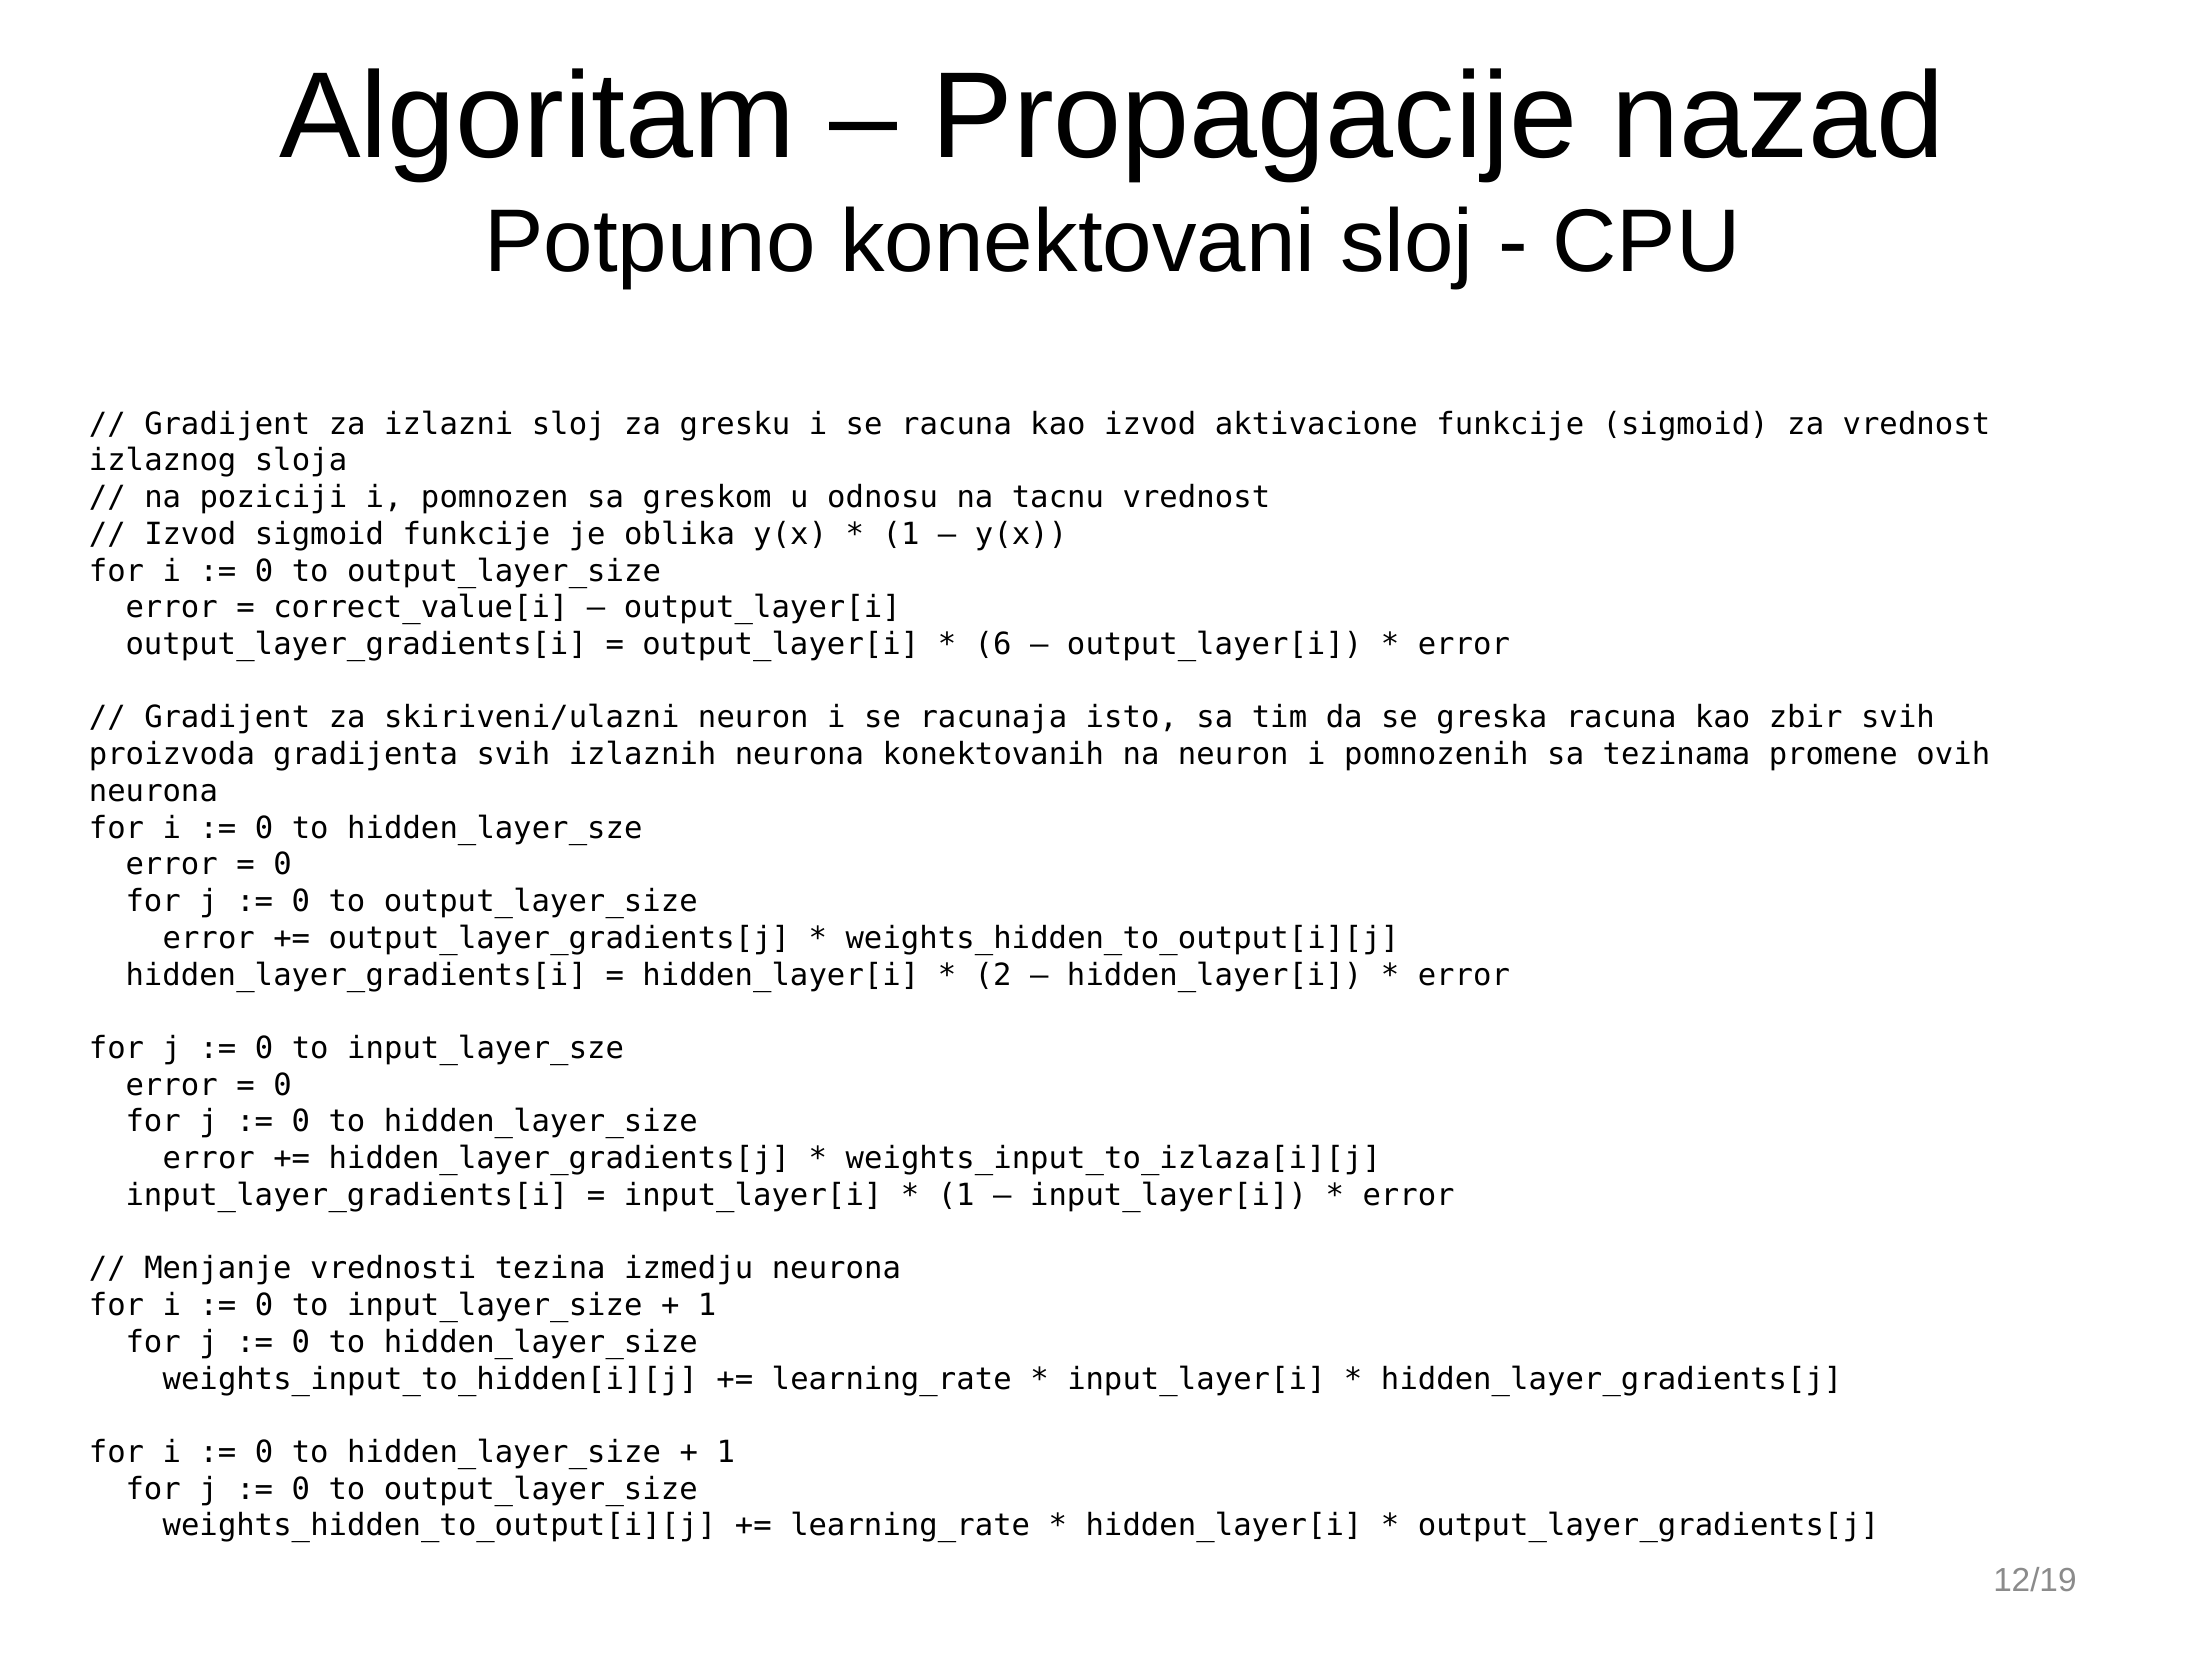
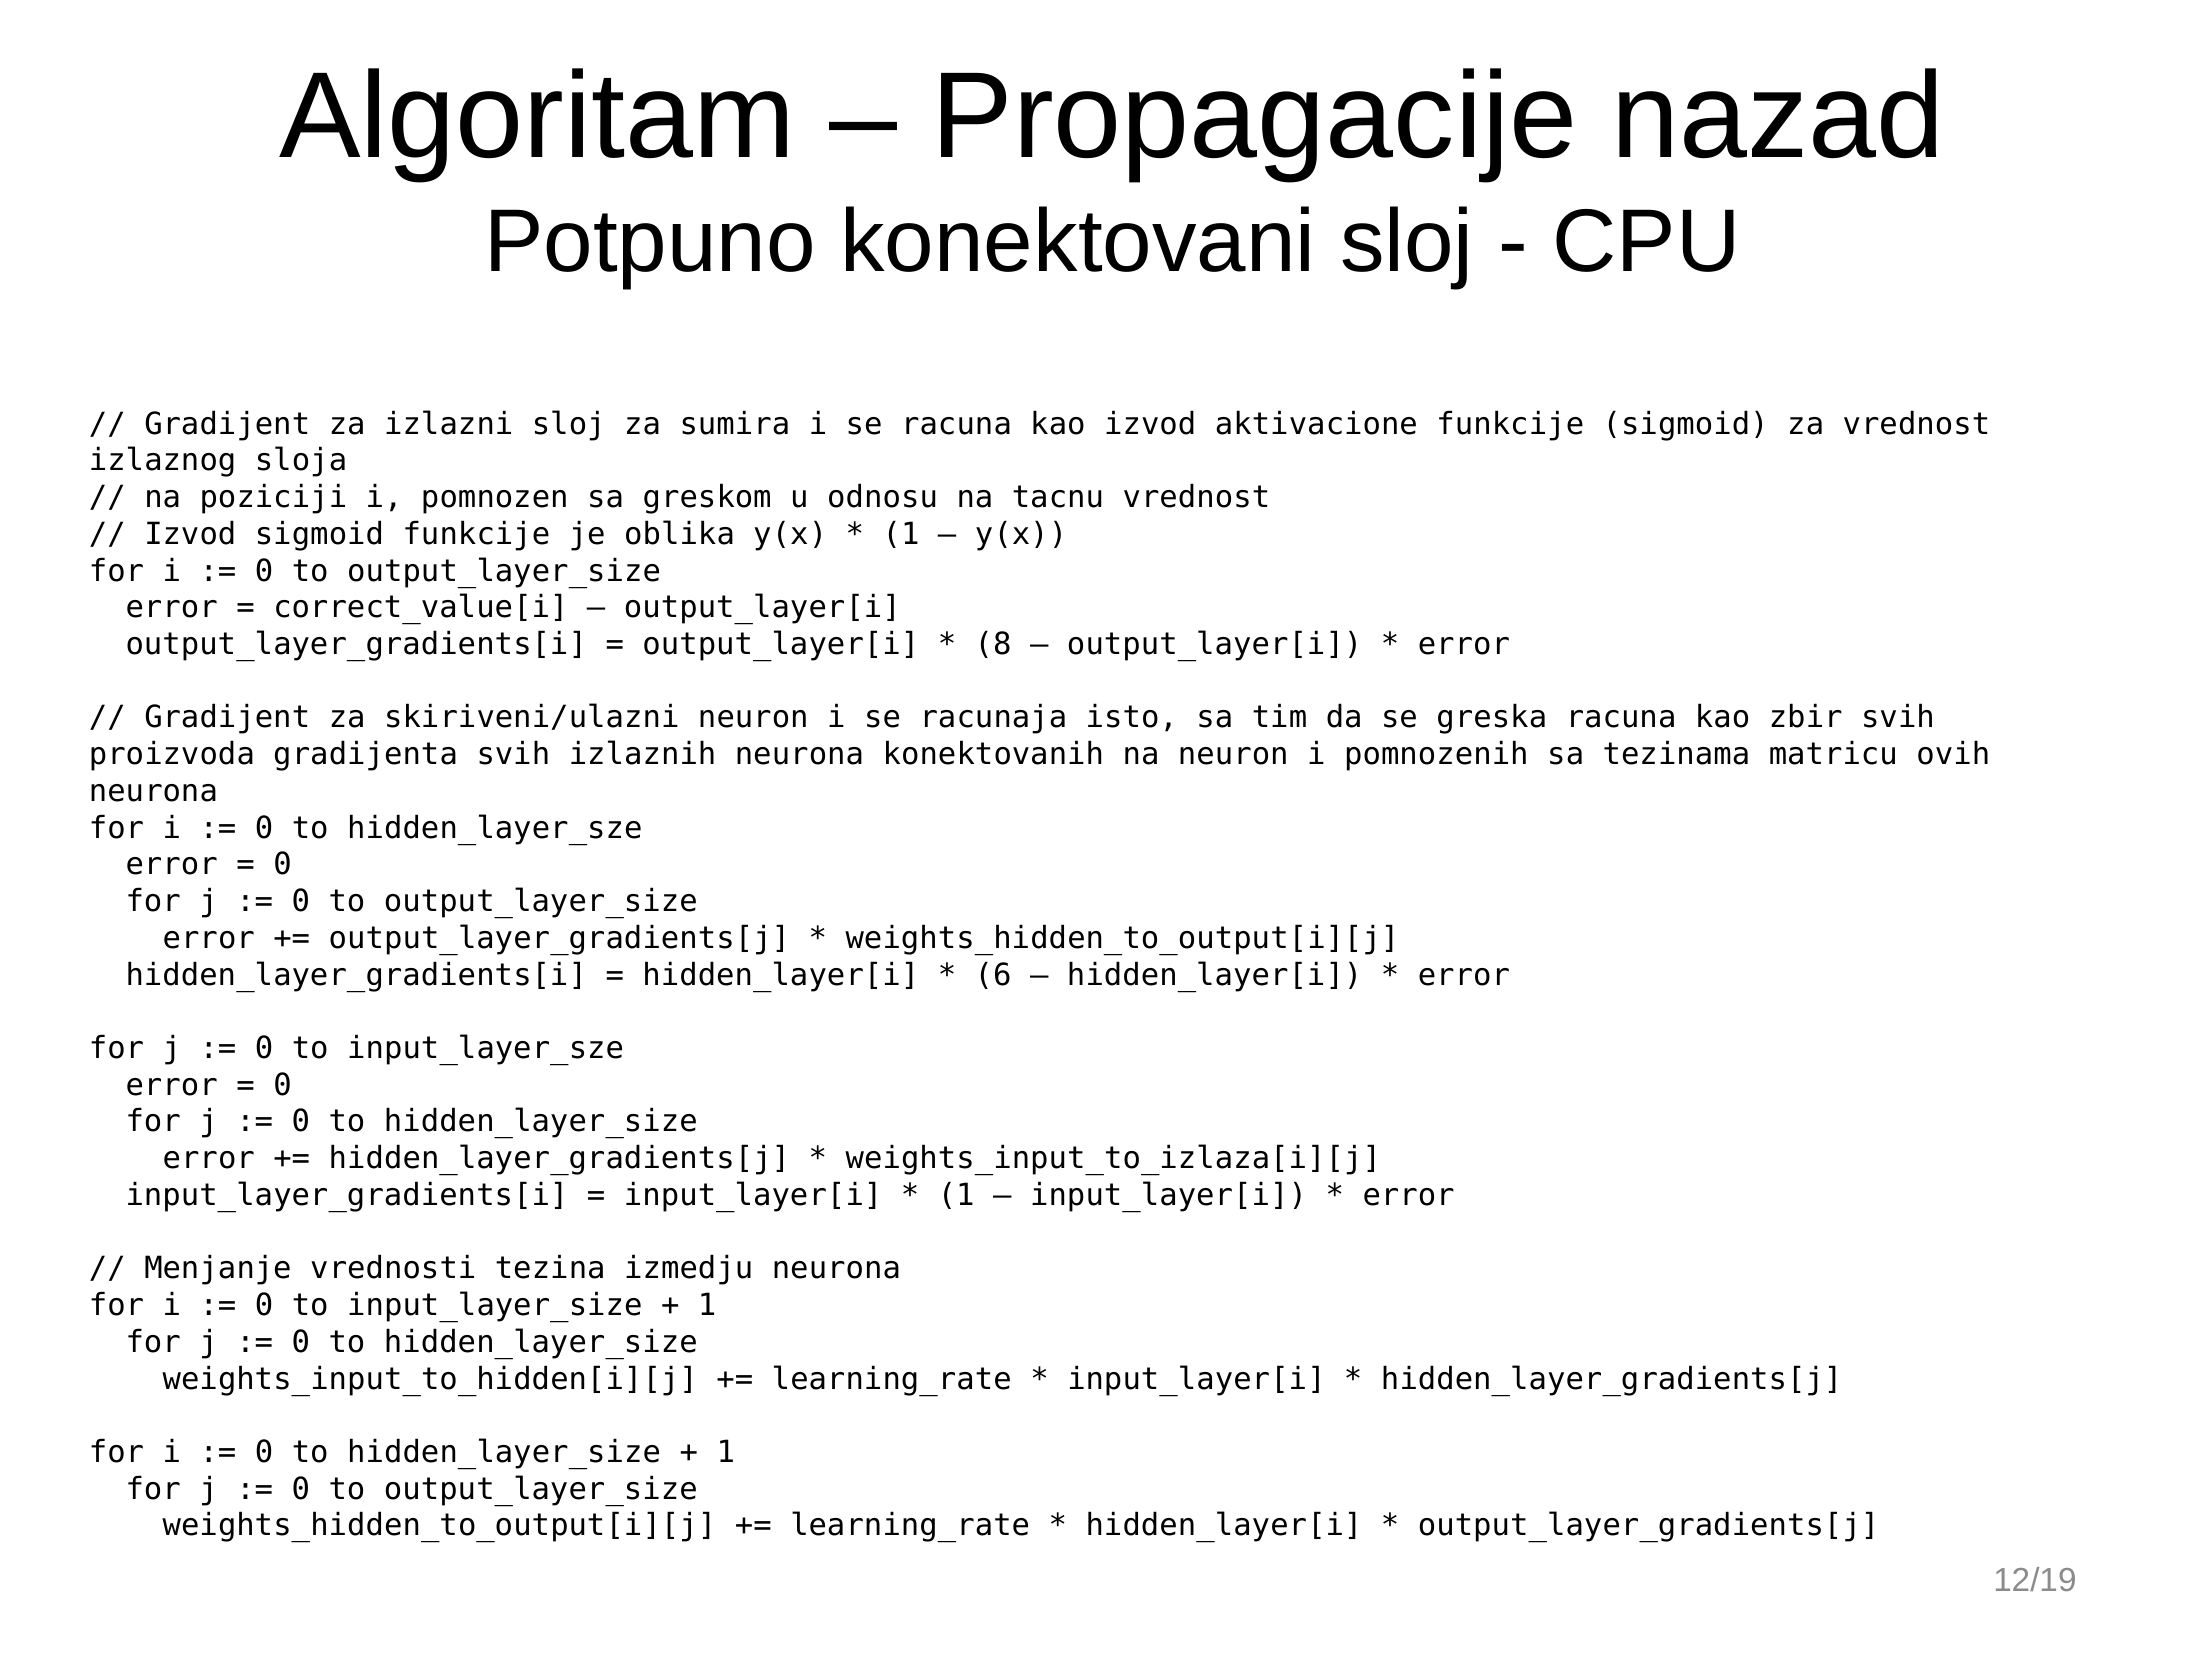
gresku: gresku -> sumira
6: 6 -> 8
promene: promene -> matricu
2: 2 -> 6
